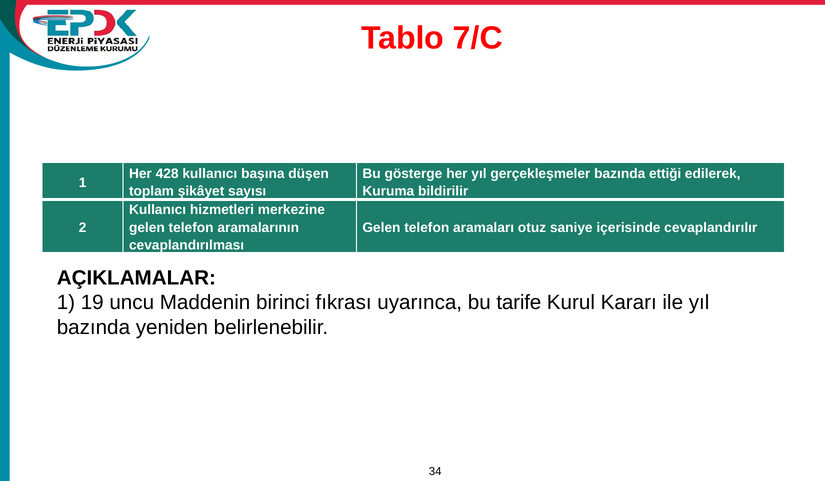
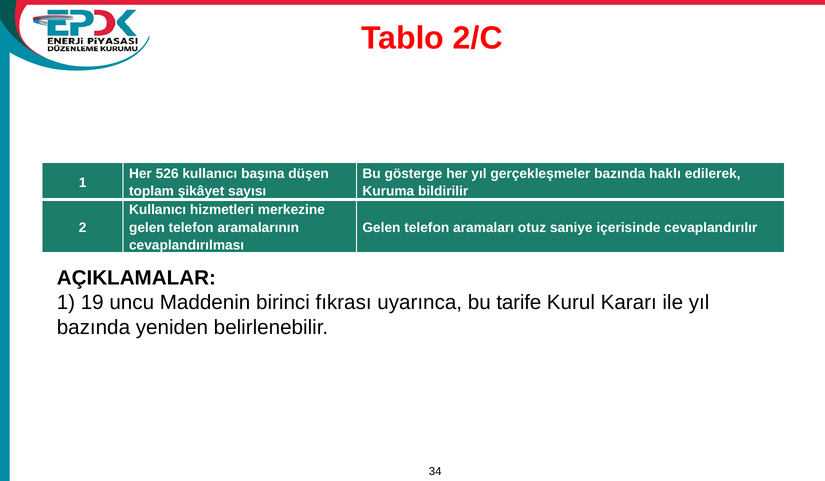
7/C: 7/C -> 2/C
428: 428 -> 526
ettiği: ettiği -> haklı
